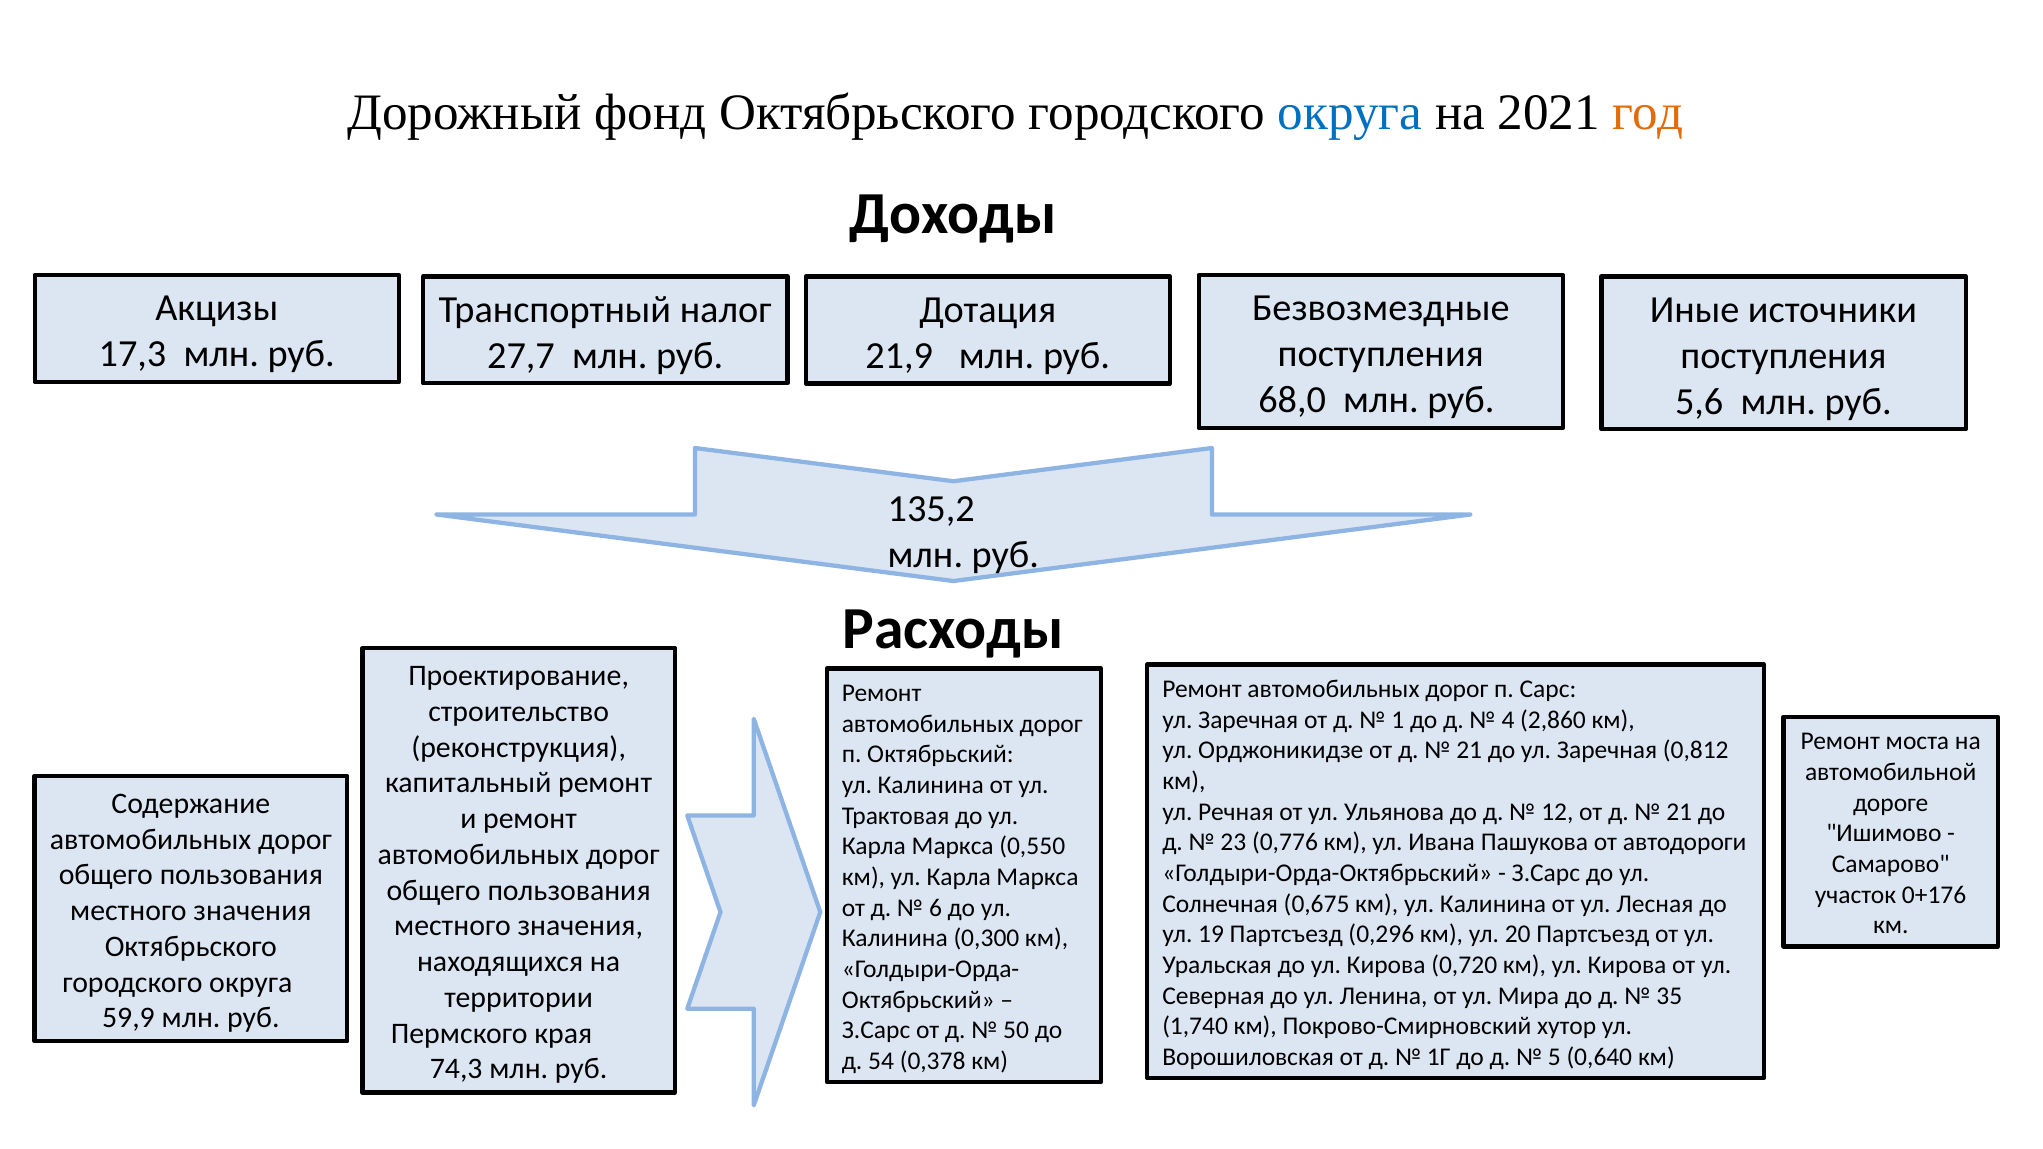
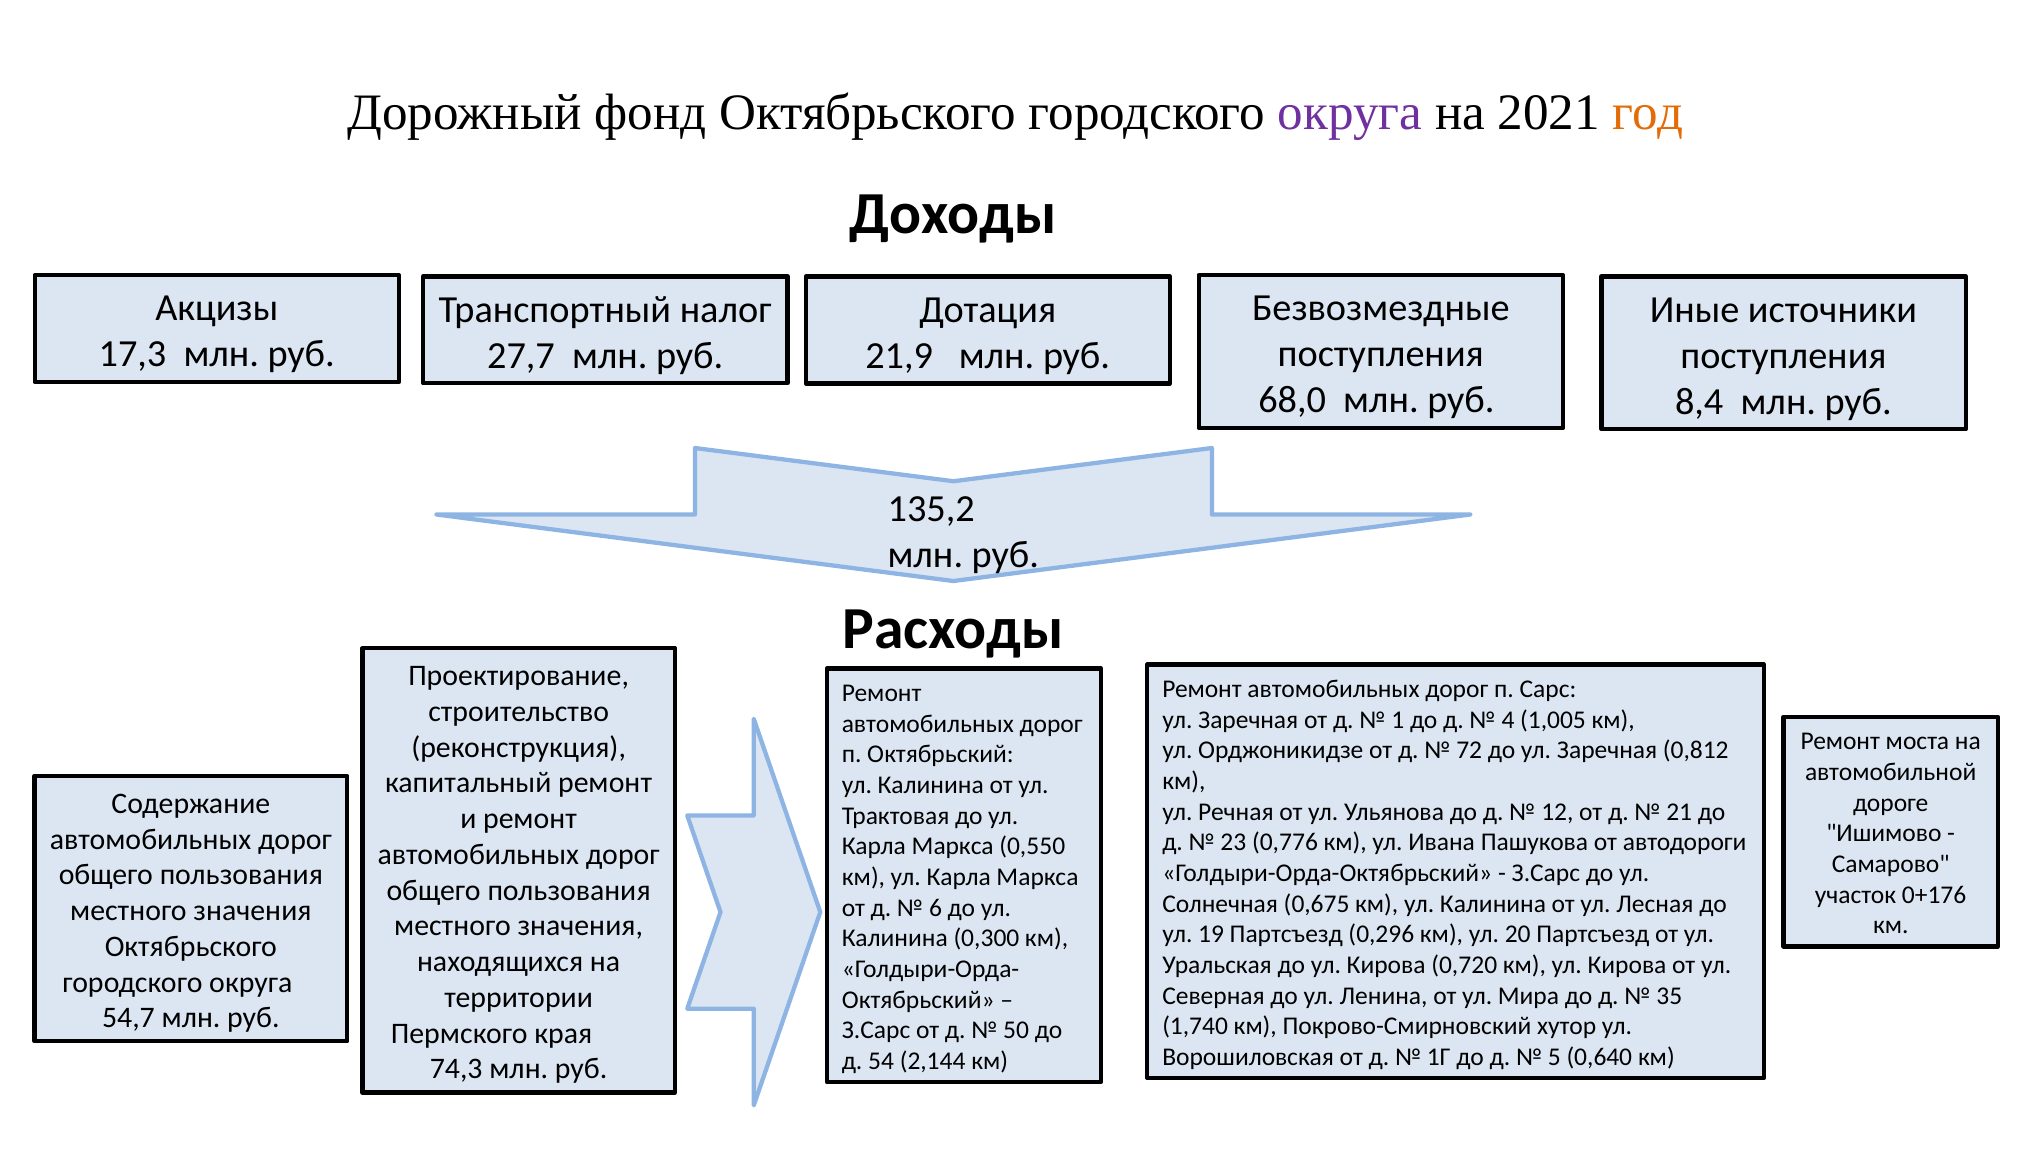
округа at (1350, 113) colour: blue -> purple
5,6: 5,6 -> 8,4
2,860: 2,860 -> 1,005
21 at (1469, 751): 21 -> 72
59,9: 59,9 -> 54,7
0,378: 0,378 -> 2,144
